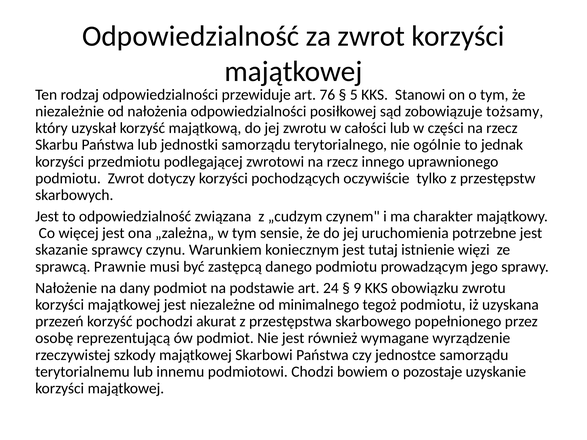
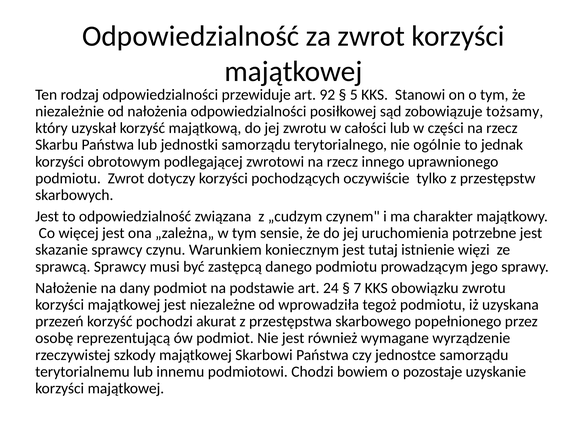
76: 76 -> 92
przedmiotu: przedmiotu -> obrotowym
sprawcą Prawnie: Prawnie -> Sprawcy
9: 9 -> 7
minimalnego: minimalnego -> wprowadziła
